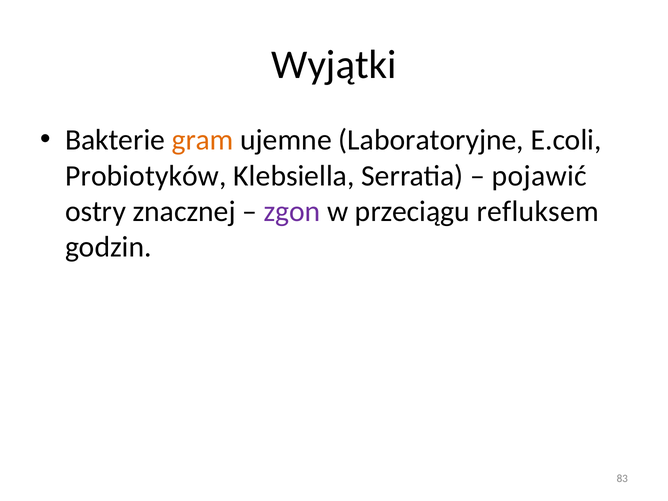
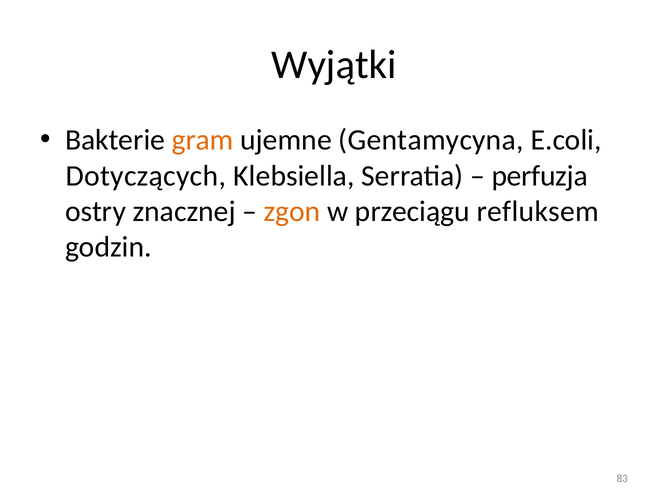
Laboratoryjne: Laboratoryjne -> Gentamycyna
Probiotyków: Probiotyków -> Dotyczących
pojawić: pojawić -> perfuzja
zgon colour: purple -> orange
